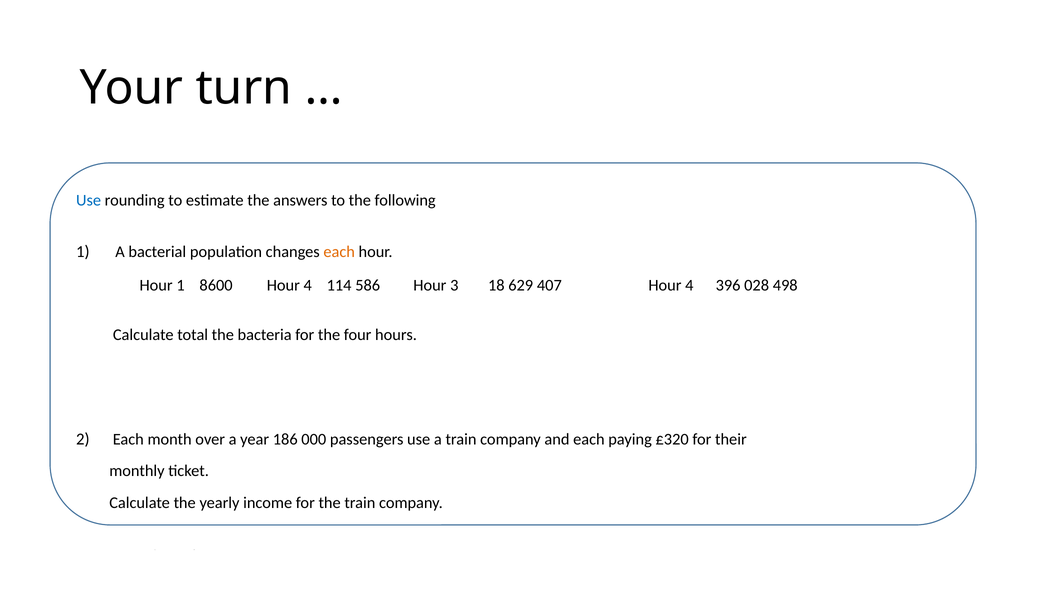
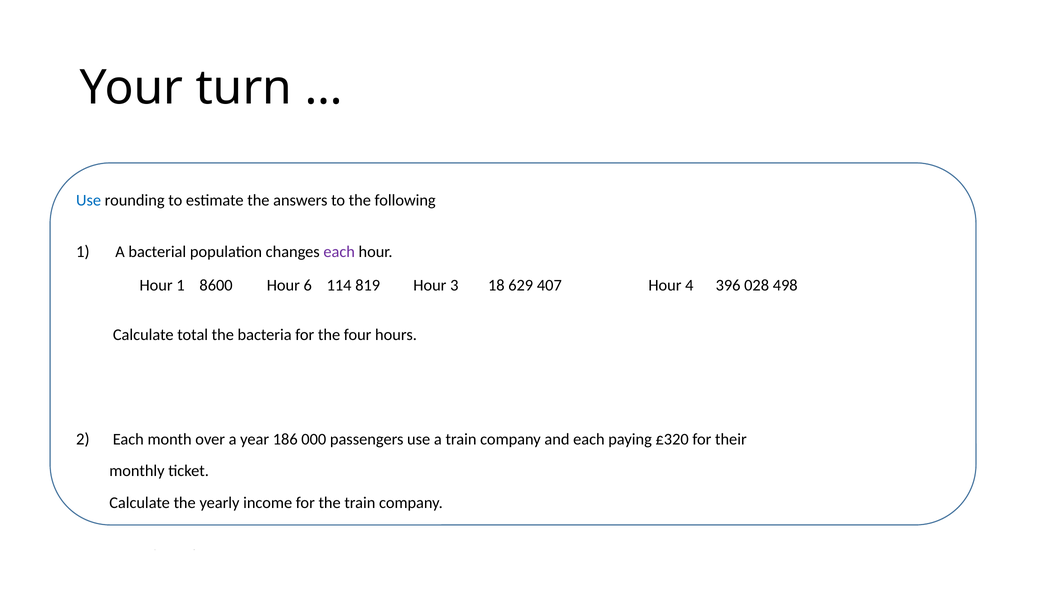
each at (339, 251) colour: orange -> purple
8600 Hour 4: 4 -> 6
586: 586 -> 819
